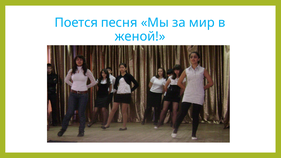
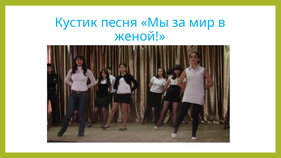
Поется: Поется -> Кустик
